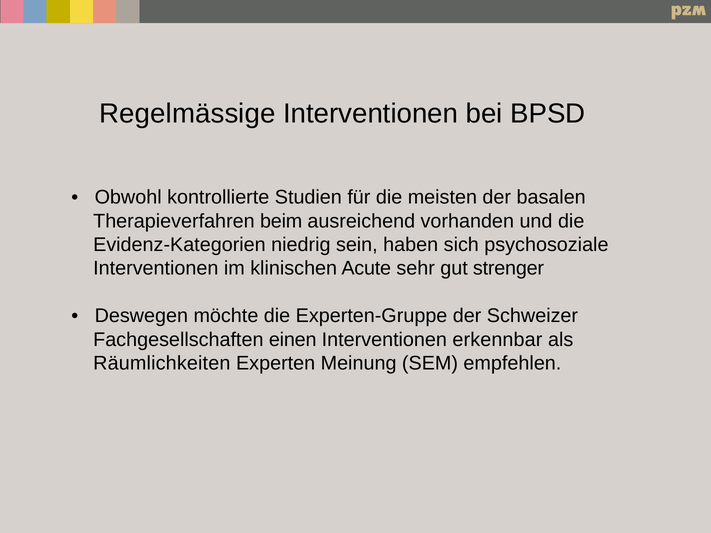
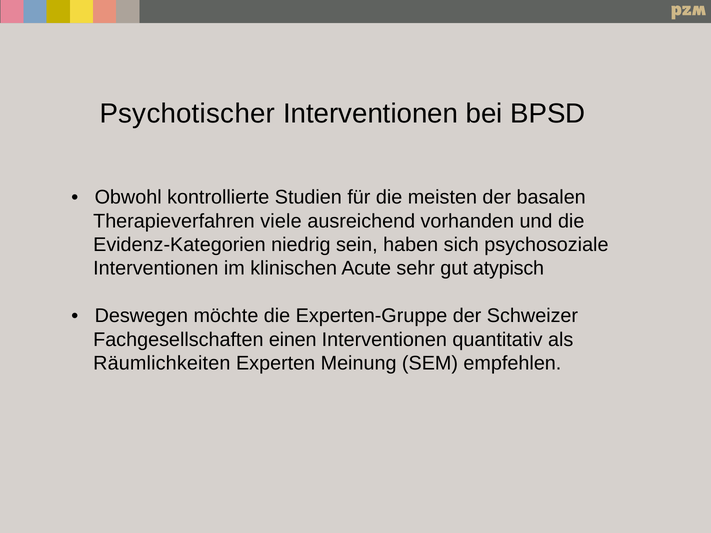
Regelmässige: Regelmässige -> Psychotischer
beim: beim -> viele
strenger: strenger -> atypisch
erkennbar: erkennbar -> quantitativ
